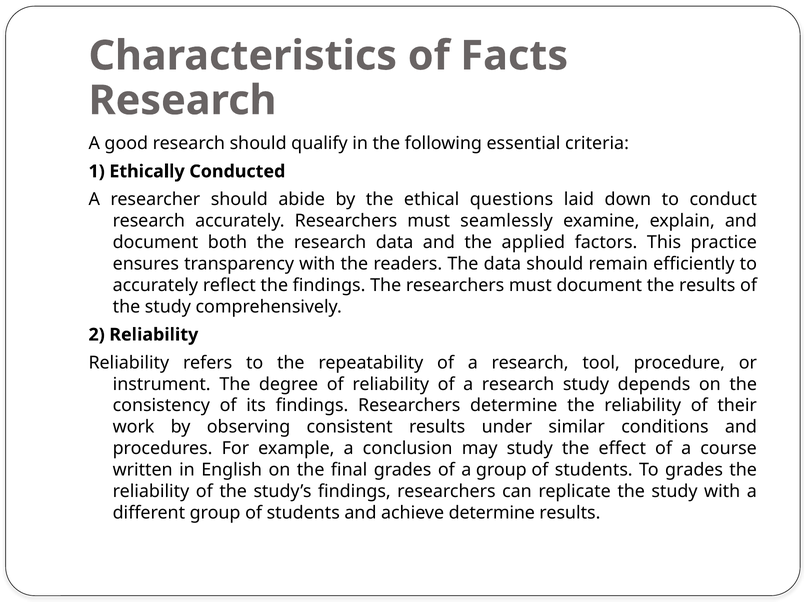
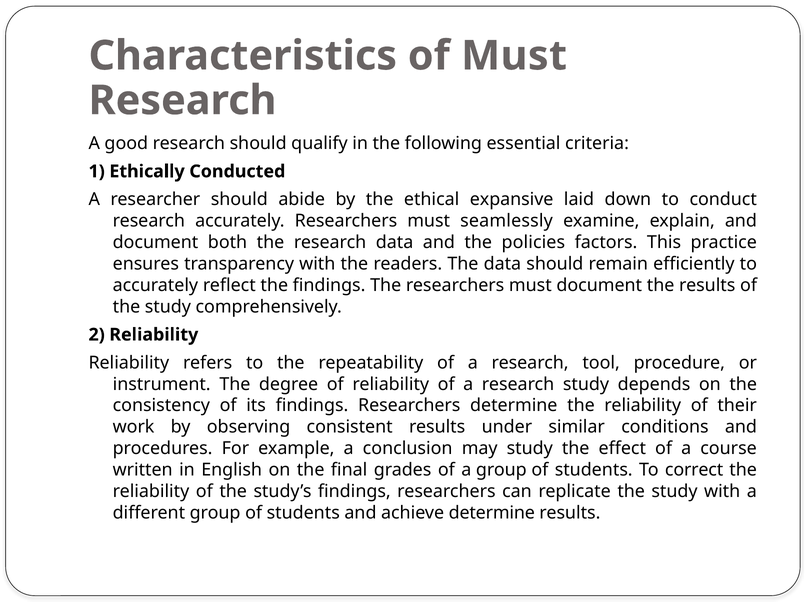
of Facts: Facts -> Must
questions: questions -> expansive
applied: applied -> policies
To grades: grades -> correct
